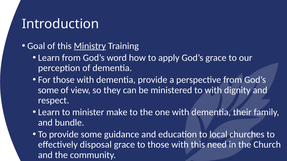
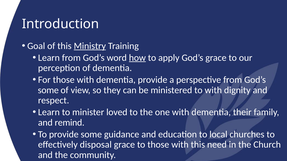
how underline: none -> present
make: make -> loved
bundle: bundle -> remind
